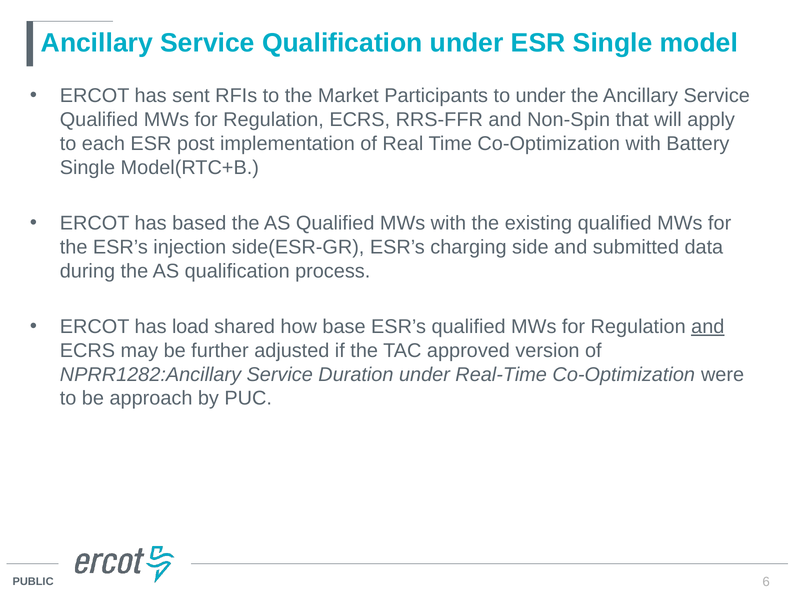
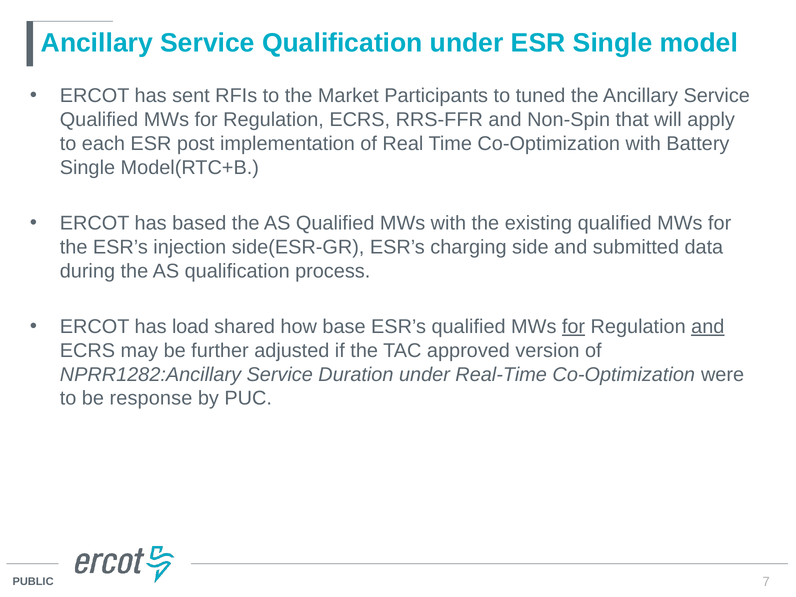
to under: under -> tuned
for at (573, 327) underline: none -> present
approach: approach -> response
6: 6 -> 7
